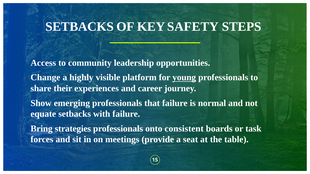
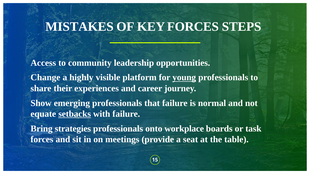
SETBACKS at (80, 27): SETBACKS -> MISTAKES
KEY SAFETY: SAFETY -> FORCES
setbacks at (75, 114) underline: none -> present
consistent: consistent -> workplace
